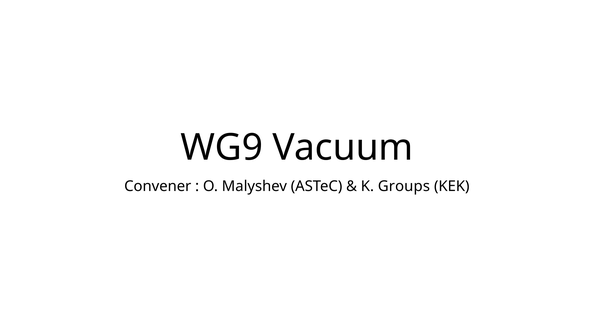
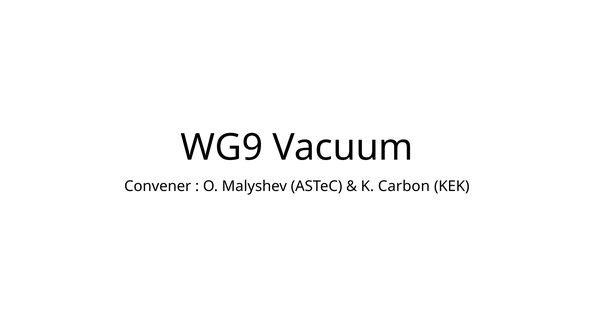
Groups: Groups -> Carbon
